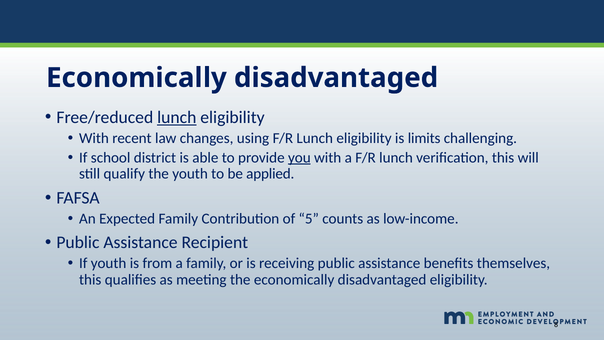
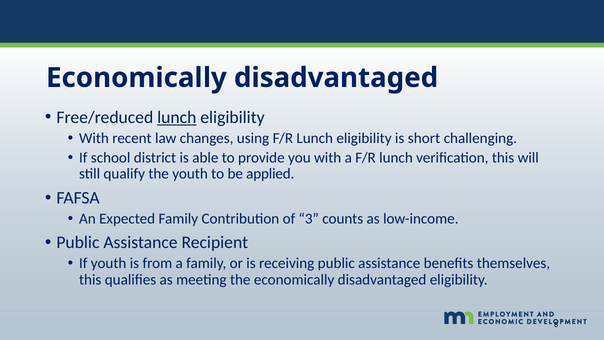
limits: limits -> short
you underline: present -> none
5: 5 -> 3
